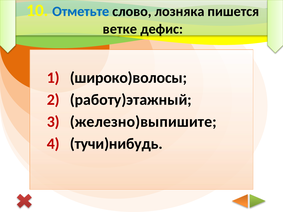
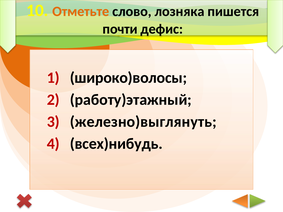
Отметьте colour: blue -> orange
ветке: ветке -> почти
железно)выпишите: железно)выпишите -> железно)выглянуть
тучи)нибудь: тучи)нибудь -> всех)нибудь
